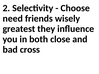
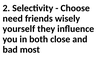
greatest: greatest -> yourself
cross: cross -> most
